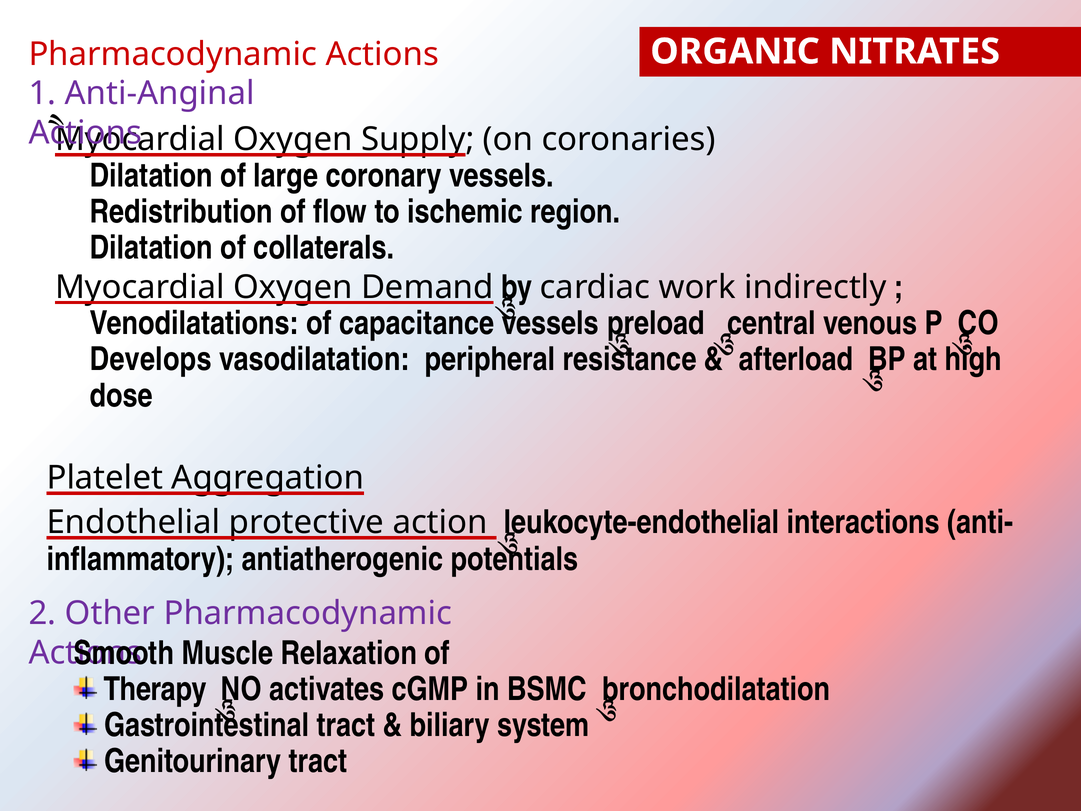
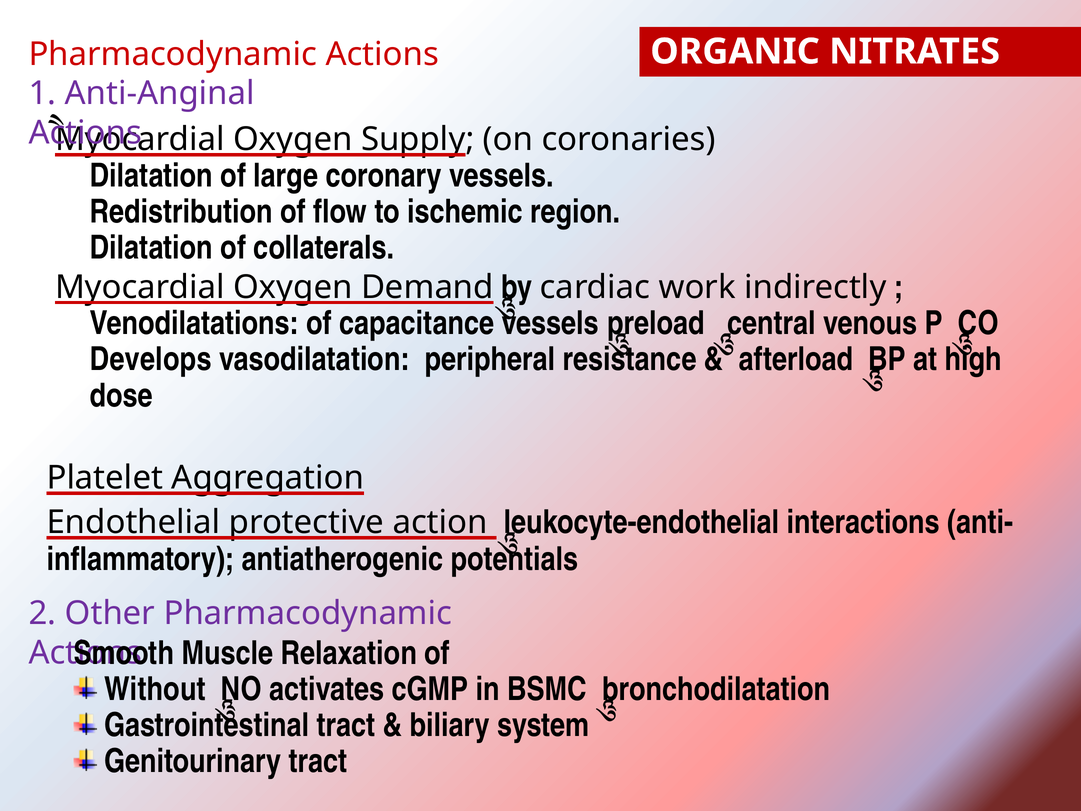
Therapy: Therapy -> Without
